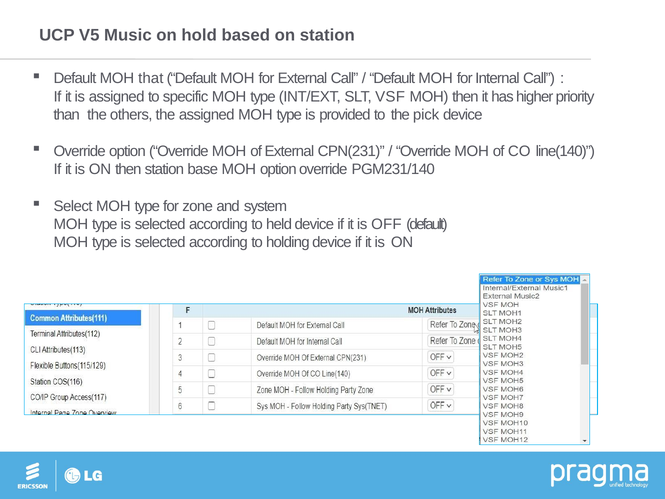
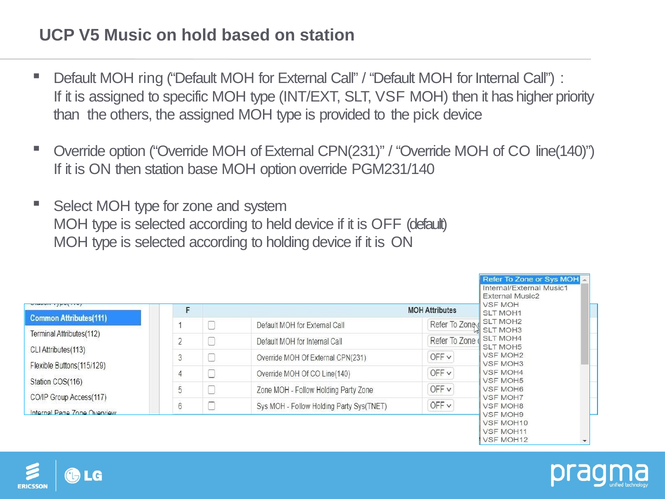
that: that -> ring
